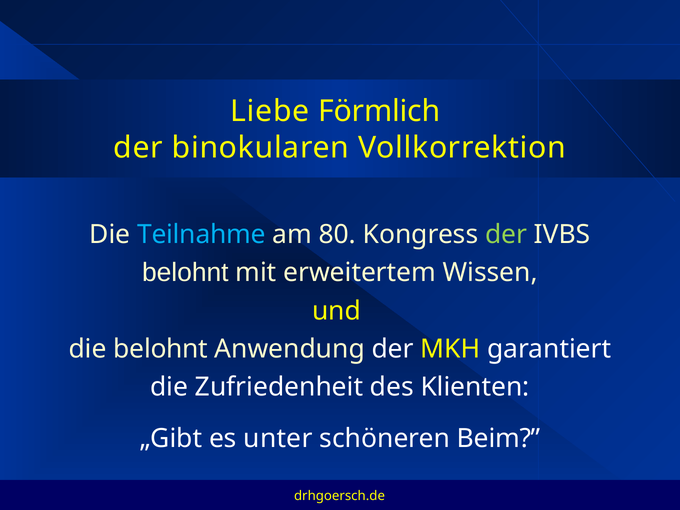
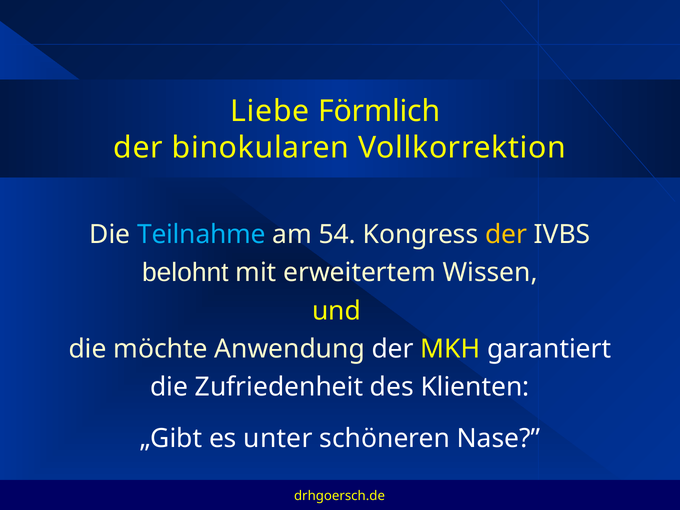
80: 80 -> 54
der at (506, 235) colour: light green -> yellow
die belohnt: belohnt -> möchte
Beim: Beim -> Nase
